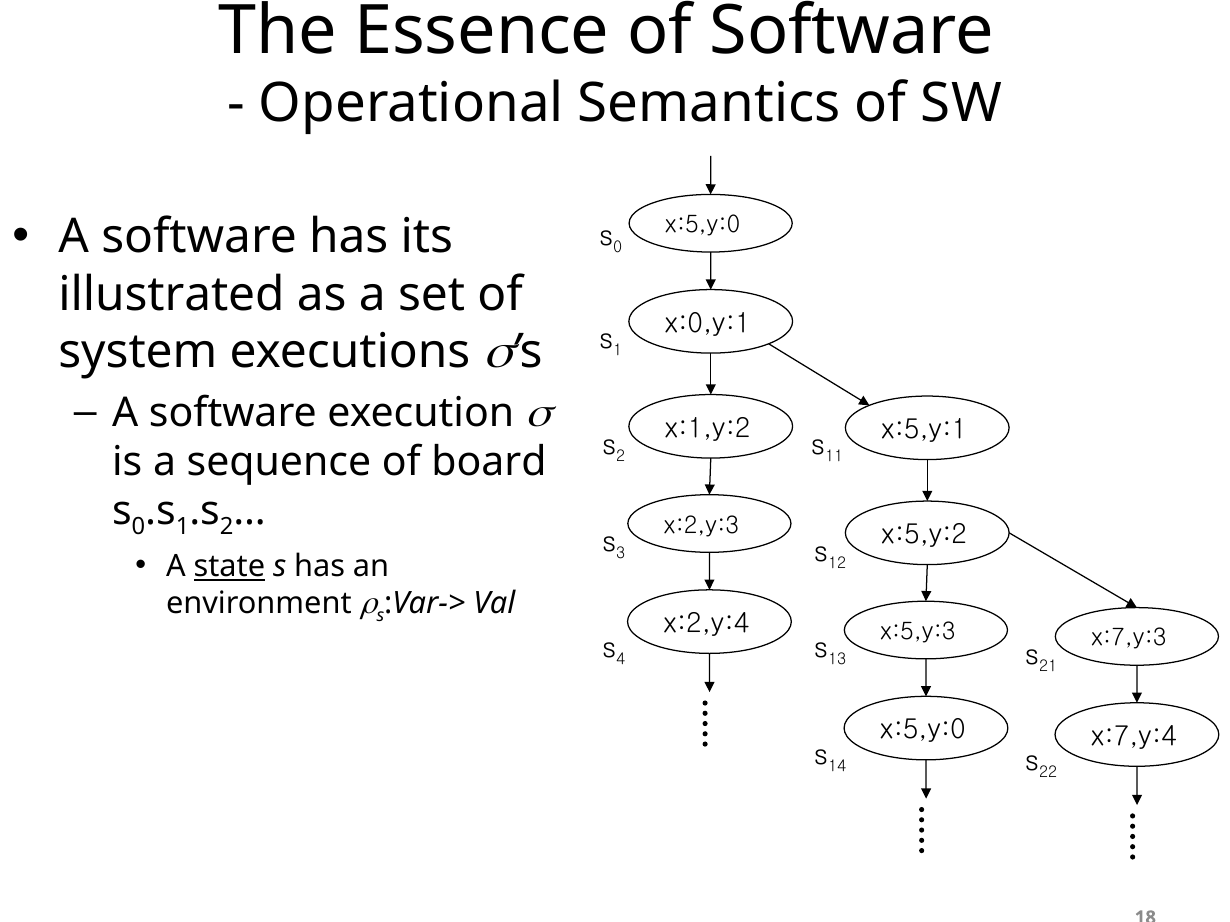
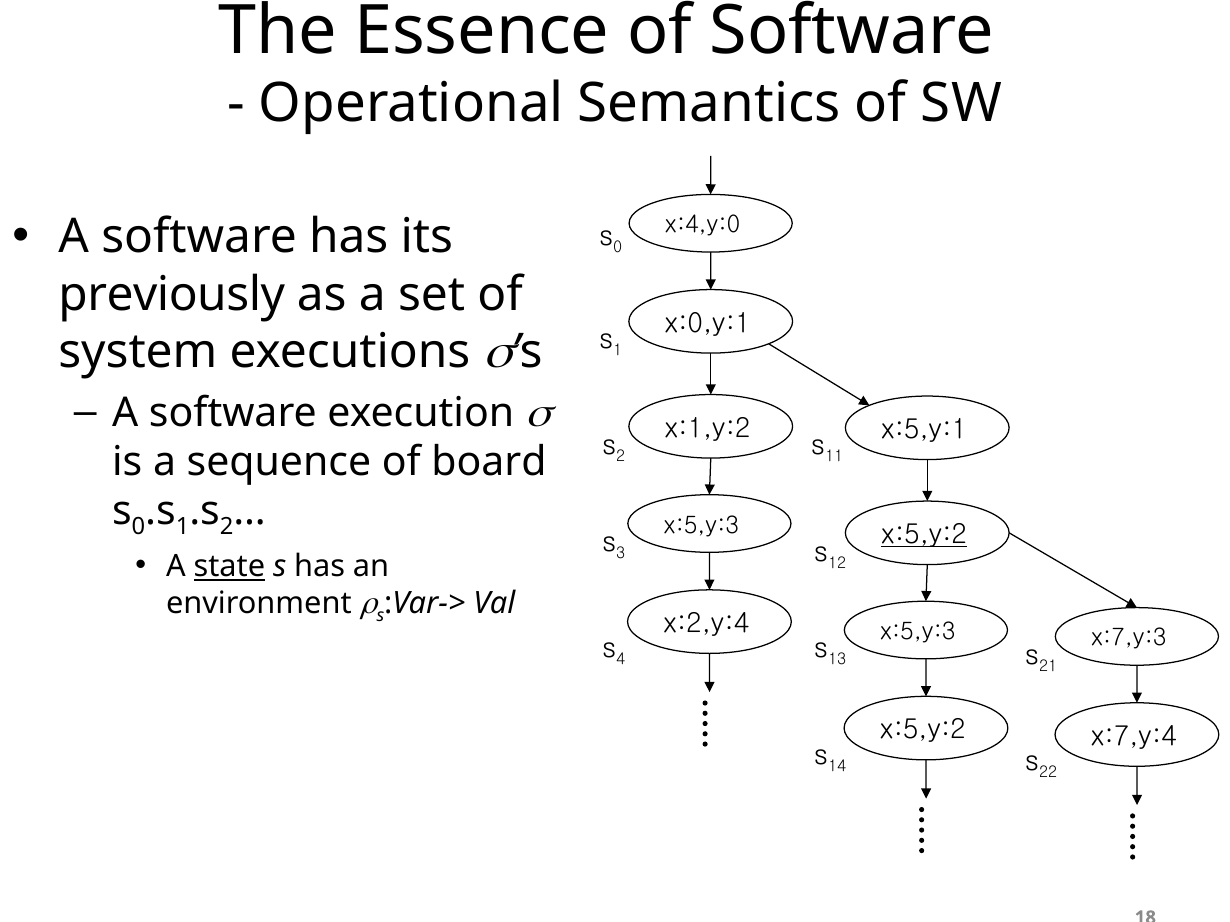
x:5,y:0 at (703, 225): x:5,y:0 -> x:4,y:0
illustrated: illustrated -> previously
x:2,y:3 at (701, 525): x:2,y:3 -> x:5,y:3
x:5,y:2 at (924, 535) underline: none -> present
x:5,y:0 at (923, 730): x:5,y:0 -> x:5,y:2
